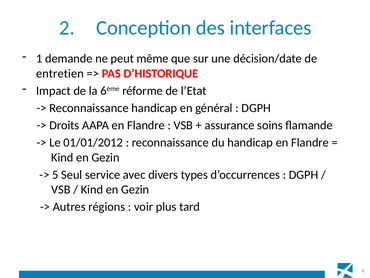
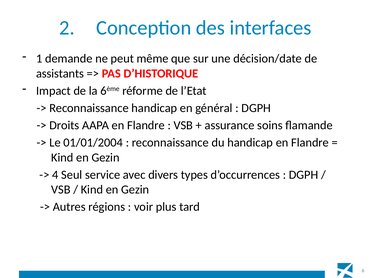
entretien: entretien -> assistants
01/01/2012: 01/01/2012 -> 01/01/2004
5: 5 -> 4
